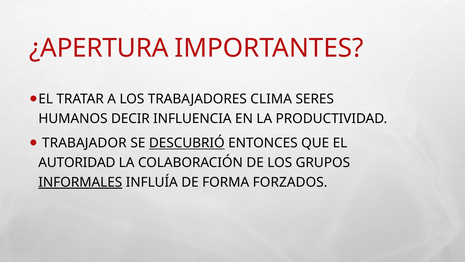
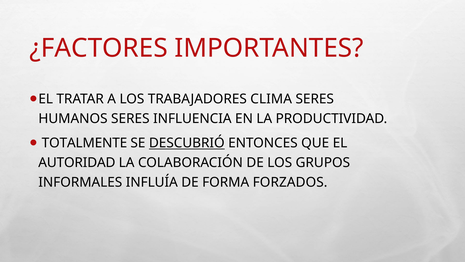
¿APERTURA: ¿APERTURA -> ¿FACTORES
HUMANOS DECIR: DECIR -> SERES
TRABAJADOR: TRABAJADOR -> TOTALMENTE
INFORMALES underline: present -> none
